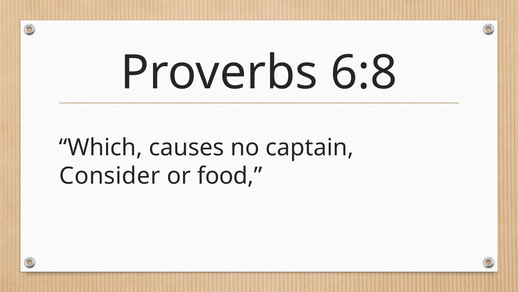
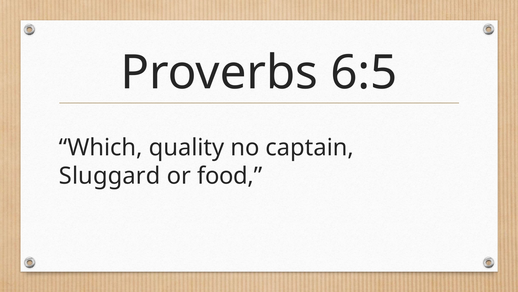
6:8: 6:8 -> 6:5
causes: causes -> quality
Consider: Consider -> Sluggard
